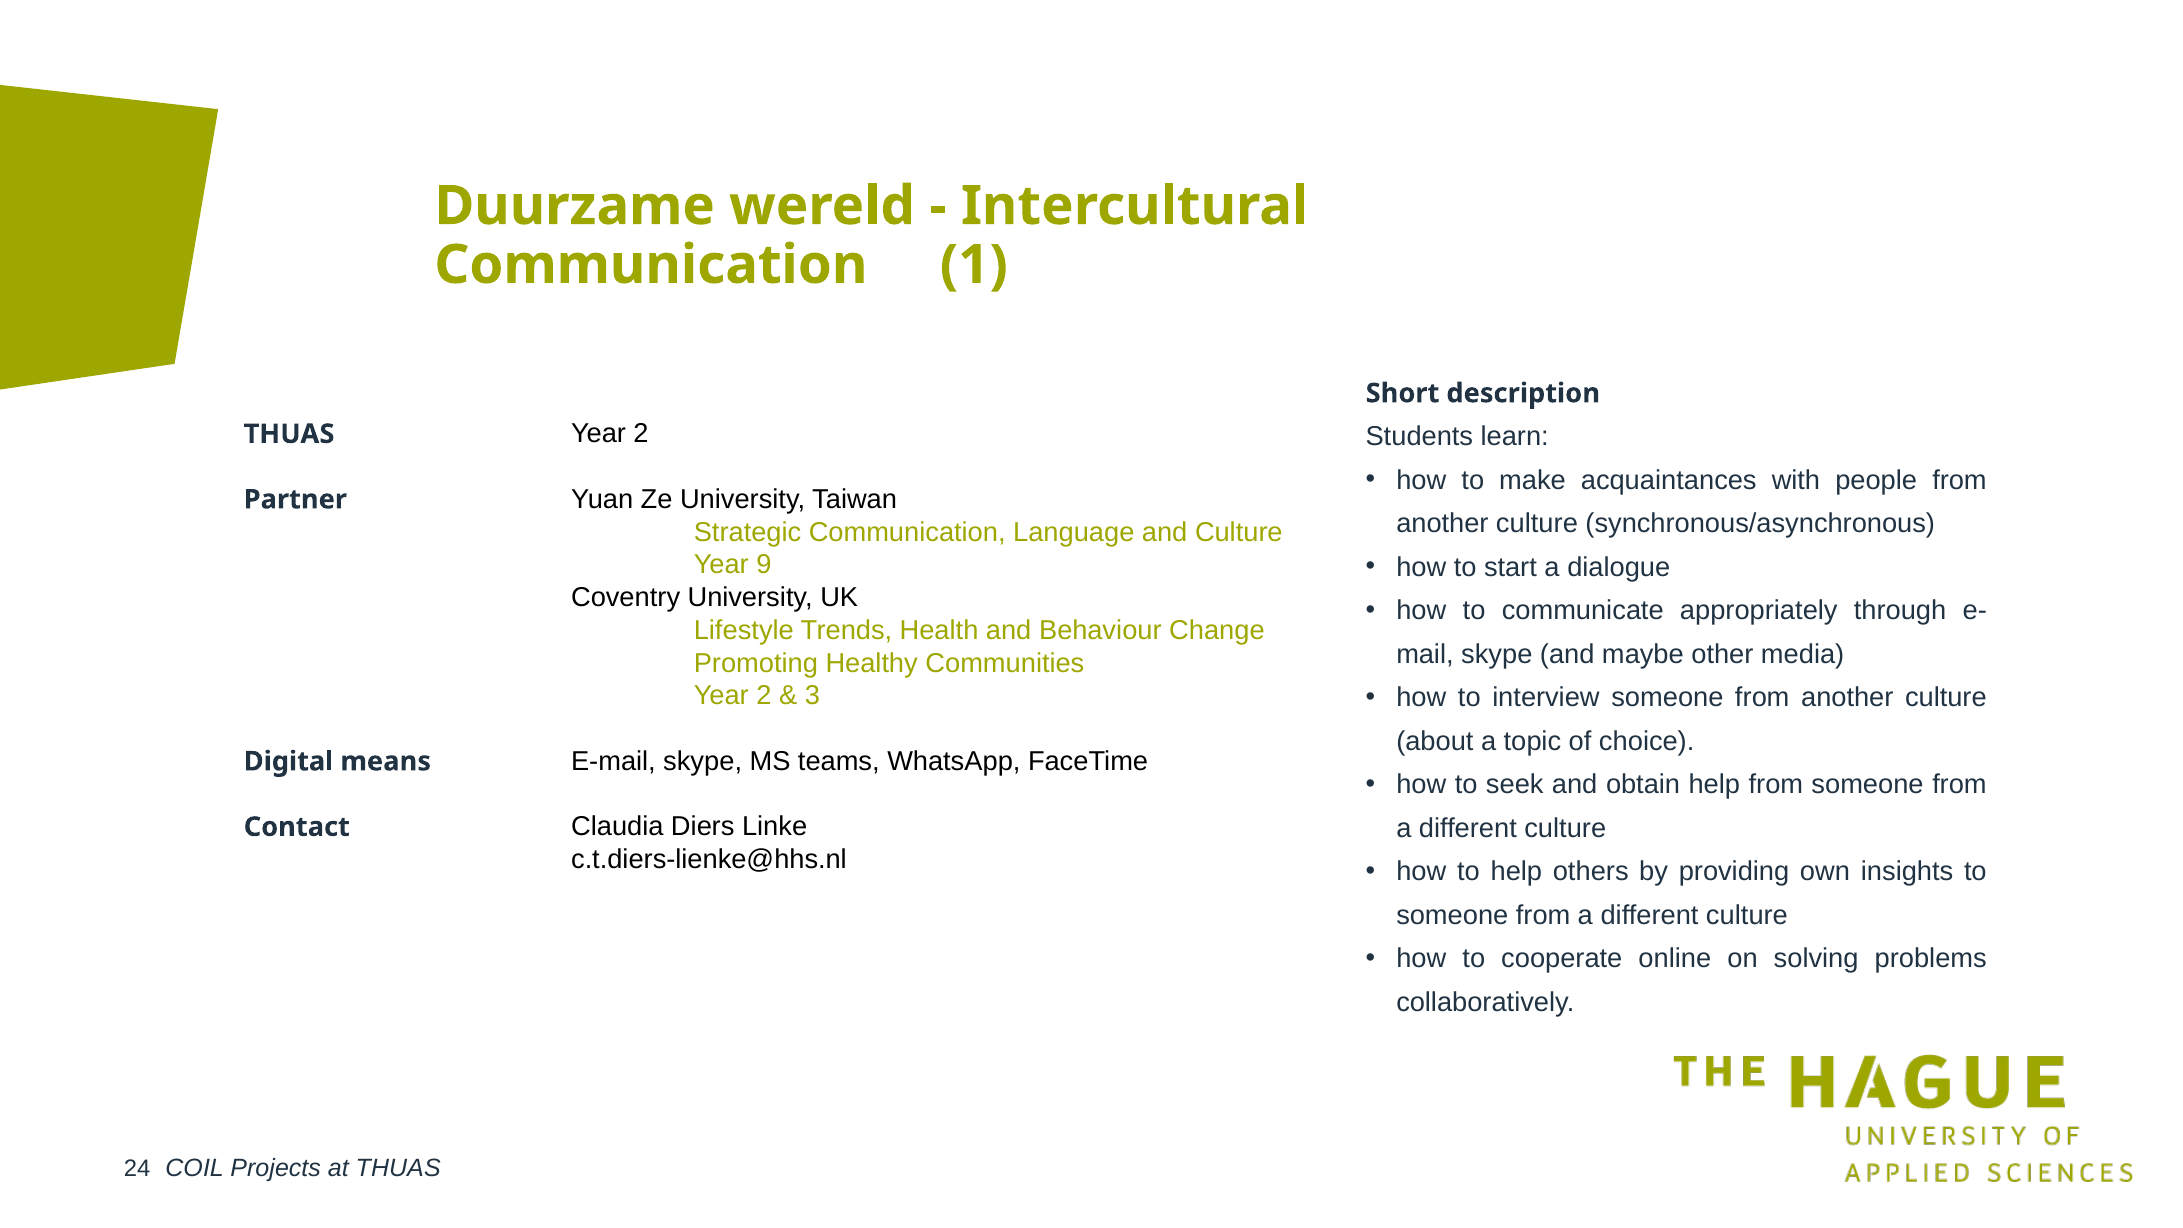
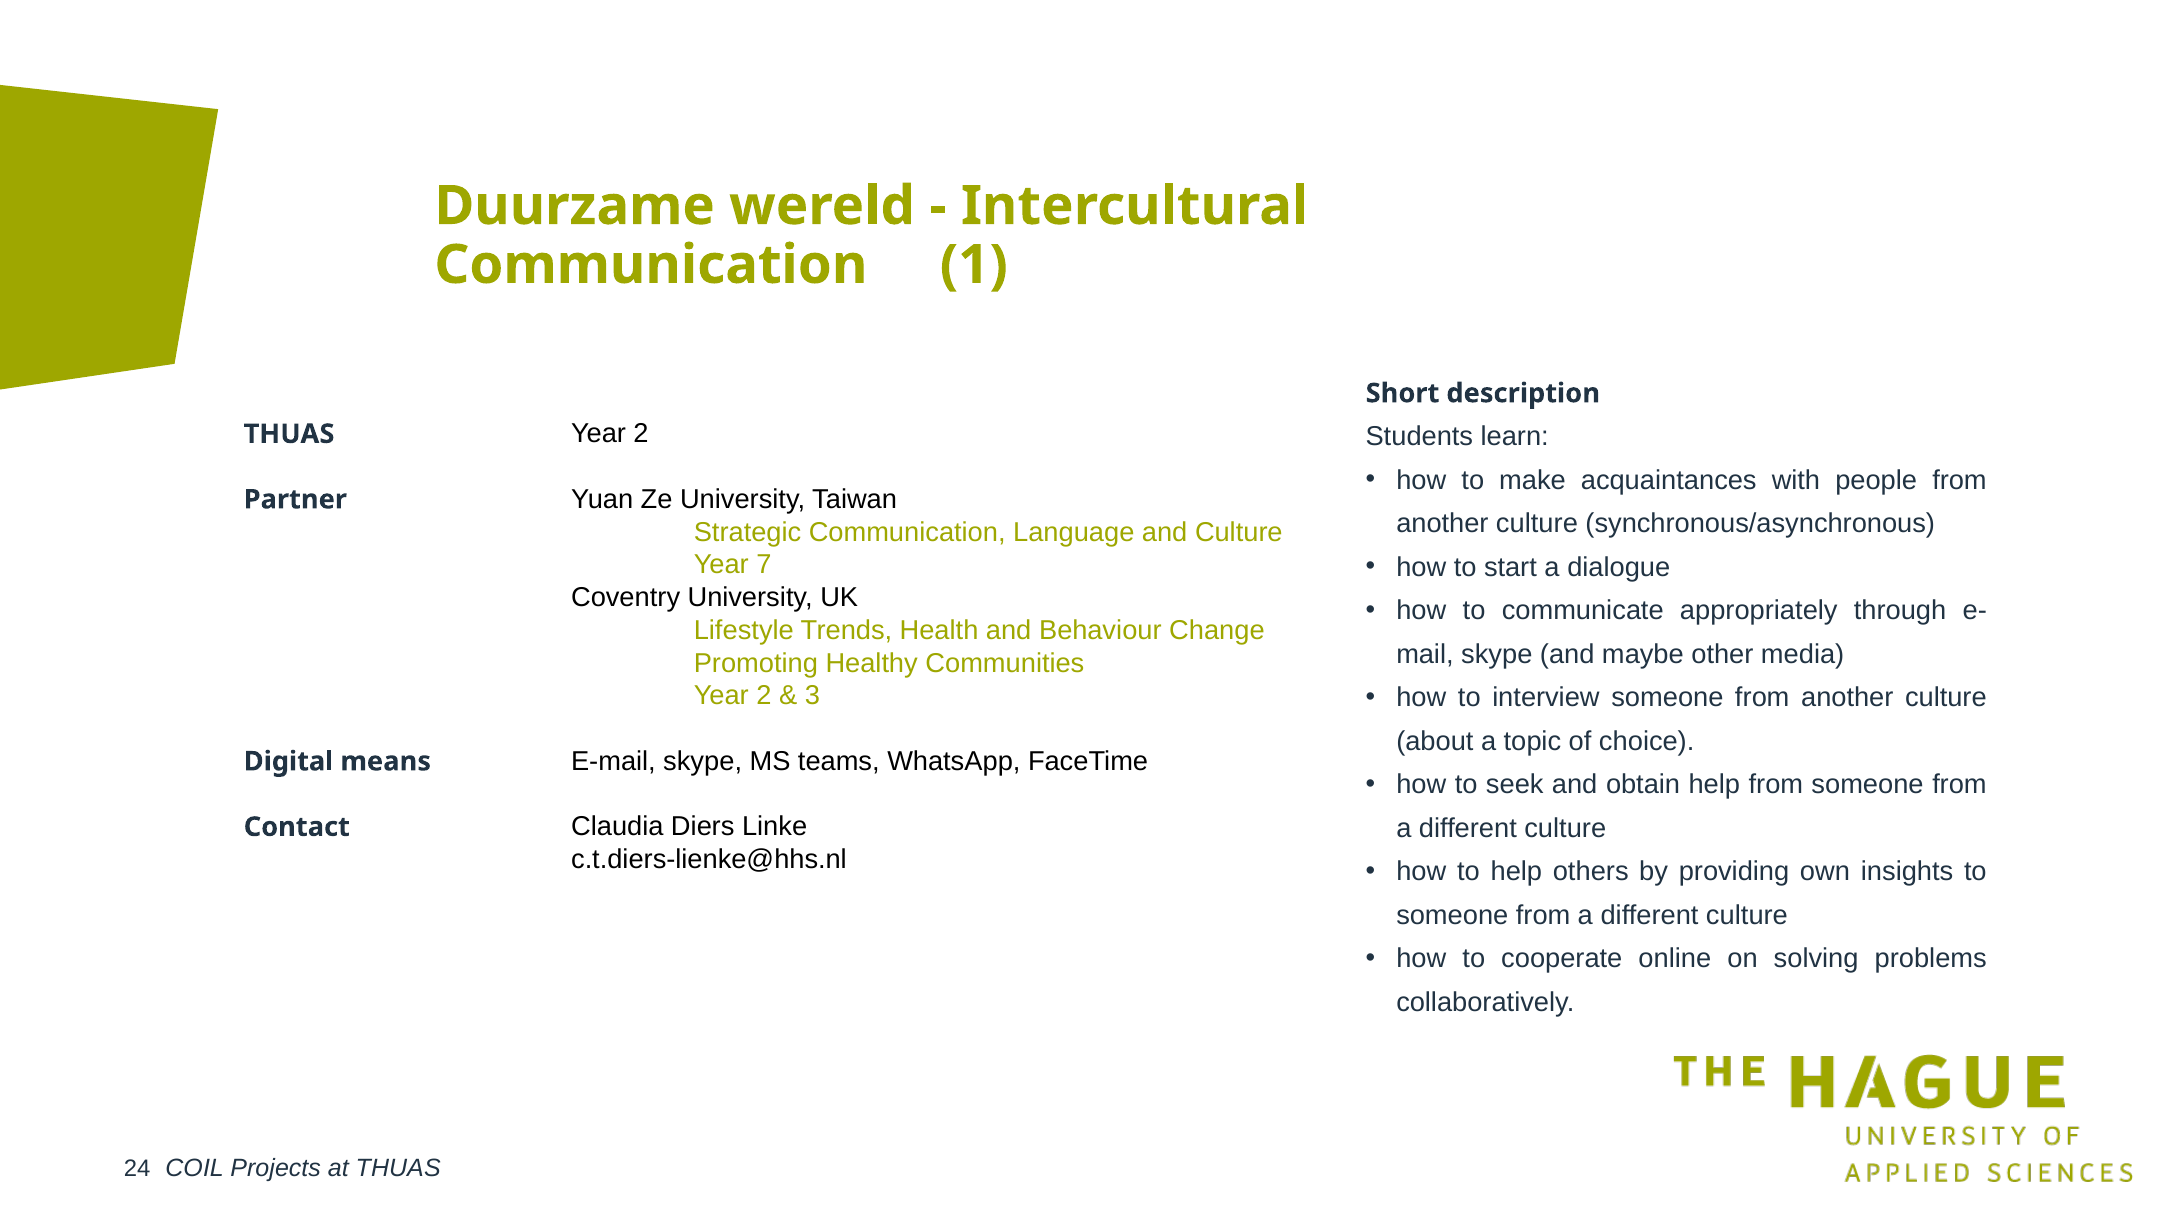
9: 9 -> 7
